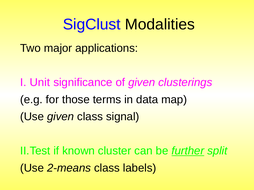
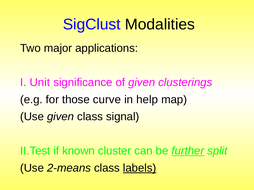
terms: terms -> curve
data: data -> help
labels underline: none -> present
